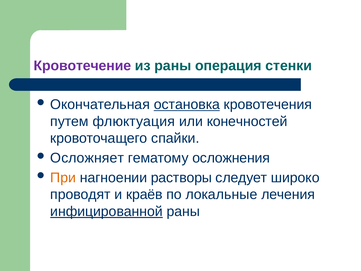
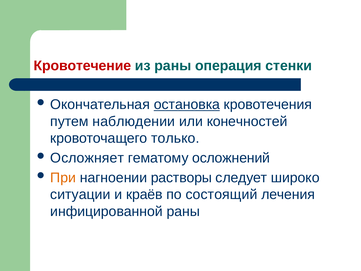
Кровотечение colour: purple -> red
флюктуация: флюктуация -> наблюдении
спайки: спайки -> только
осложнения: осложнения -> осложнений
проводят: проводят -> ситуации
локальные: локальные -> состоящий
инфицированной underline: present -> none
